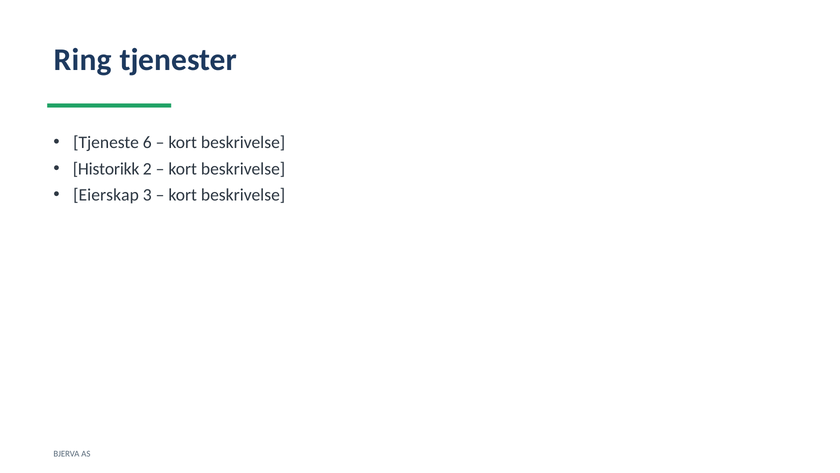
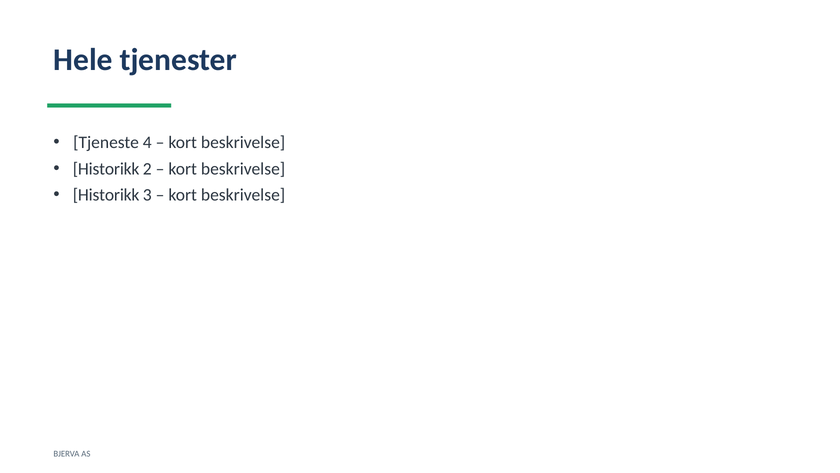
Ring: Ring -> Hele
6: 6 -> 4
Eierskap at (106, 195): Eierskap -> Historikk
